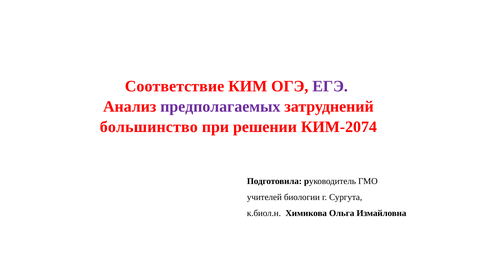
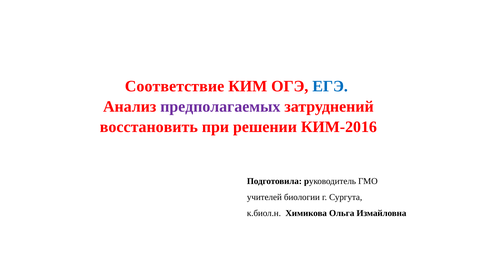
ЕГЭ colour: purple -> blue
большинство: большинство -> восстановить
КИМ-2074: КИМ-2074 -> КИМ-2016
